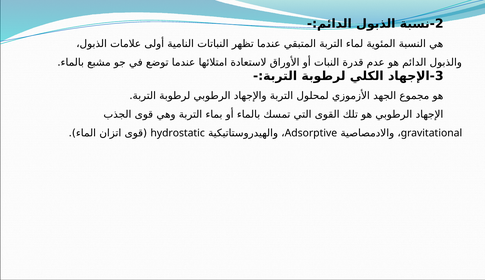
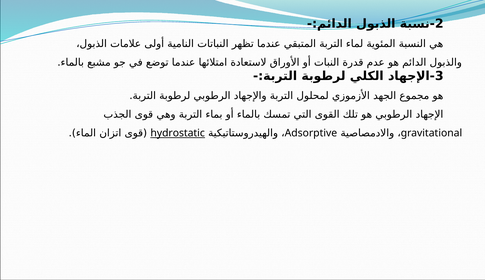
hydrostatic underline: none -> present
